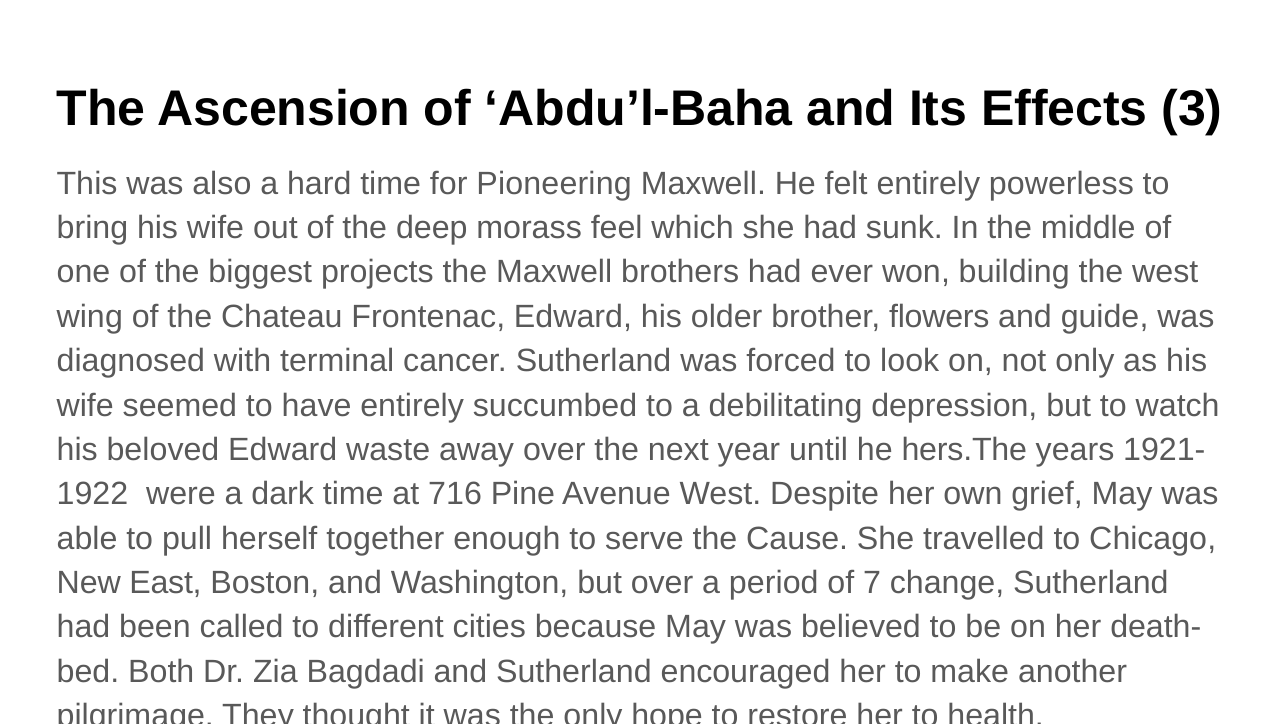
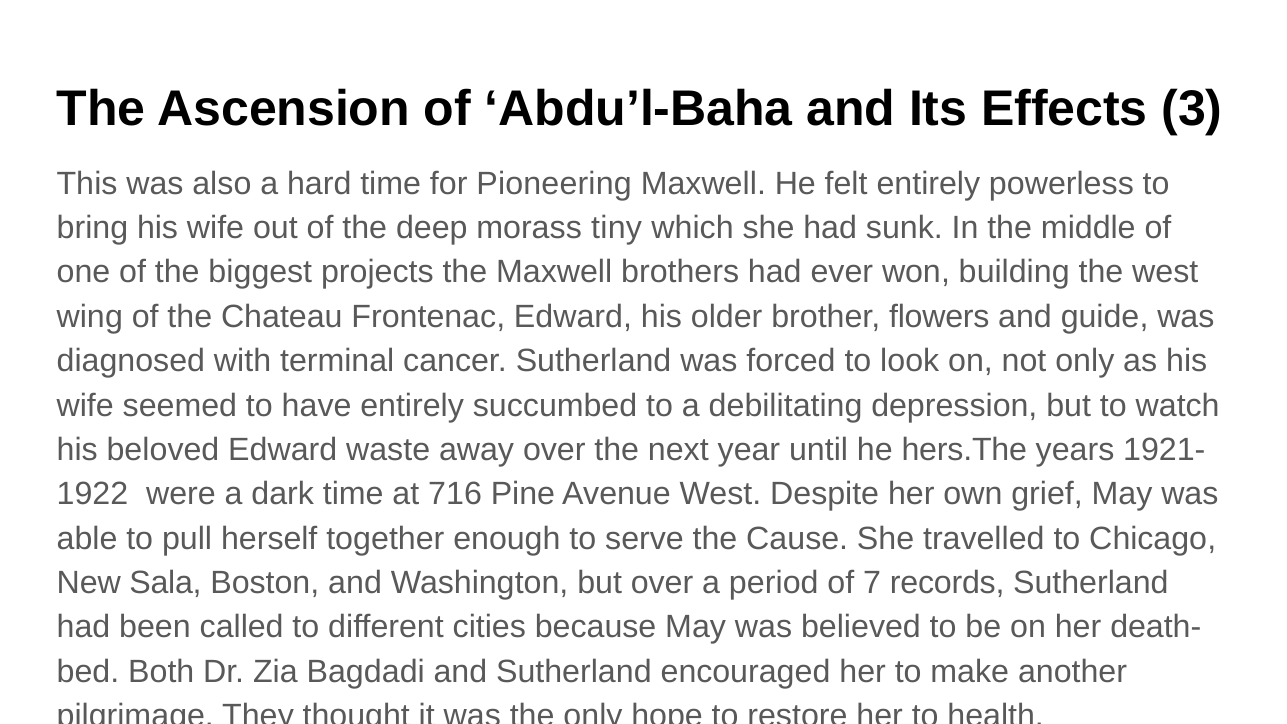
feel: feel -> tiny
East: East -> Sala
change: change -> records
